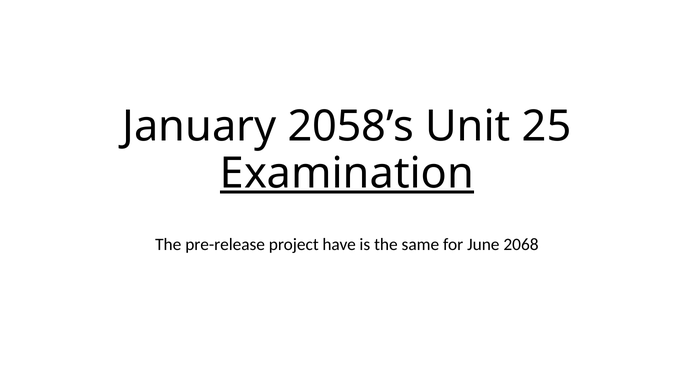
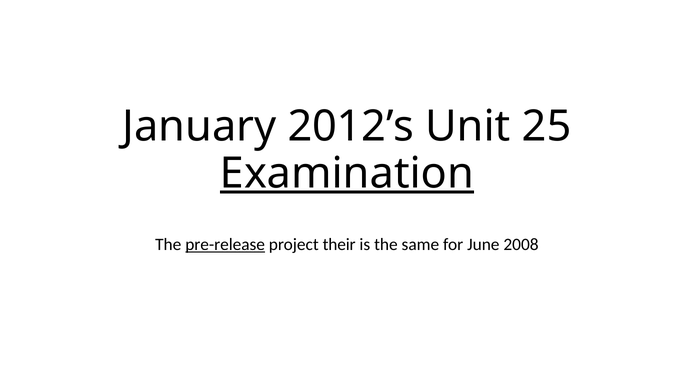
2058’s: 2058’s -> 2012’s
pre-release underline: none -> present
have: have -> their
2068: 2068 -> 2008
